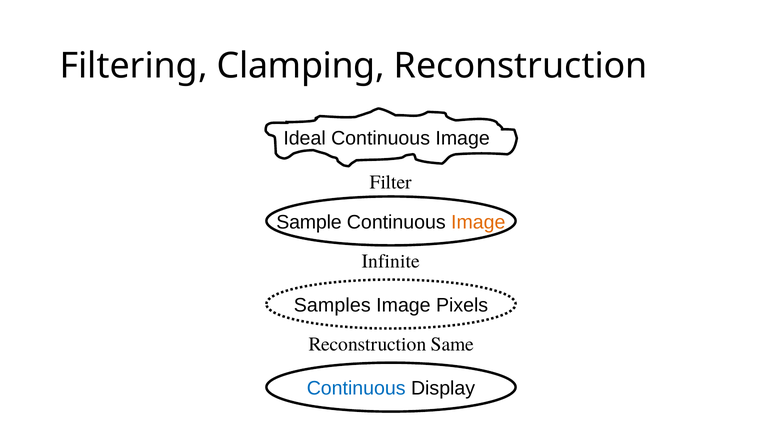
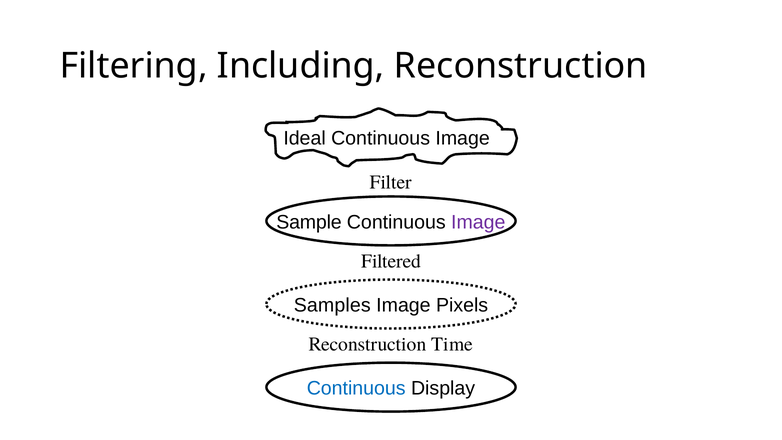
Clamping: Clamping -> Including
Image at (478, 222) colour: orange -> purple
Infinite: Infinite -> Filtered
Same: Same -> Time
